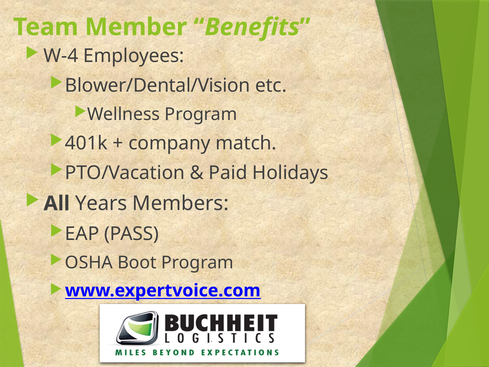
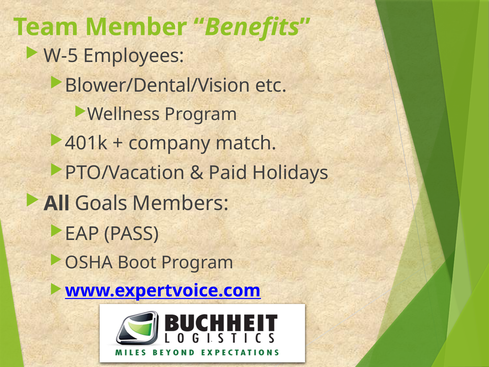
W-4: W-4 -> W-5
Years: Years -> Goals
